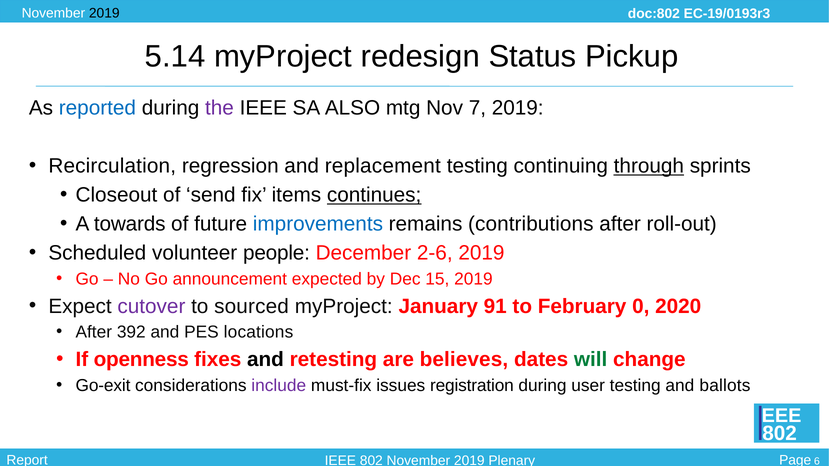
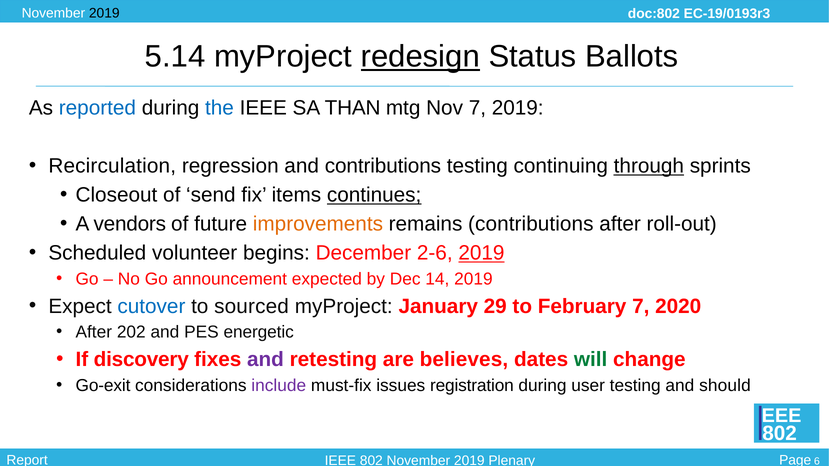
redesign underline: none -> present
Pickup: Pickup -> Ballots
the colour: purple -> blue
ALSO: ALSO -> THAN
and replacement: replacement -> contributions
towards: towards -> vendors
improvements colour: blue -> orange
people: people -> begins
2019 at (481, 253) underline: none -> present
15: 15 -> 14
cutover colour: purple -> blue
91: 91 -> 29
February 0: 0 -> 7
392: 392 -> 202
locations: locations -> energetic
openness: openness -> discovery
and at (265, 360) colour: black -> purple
ballots: ballots -> should
